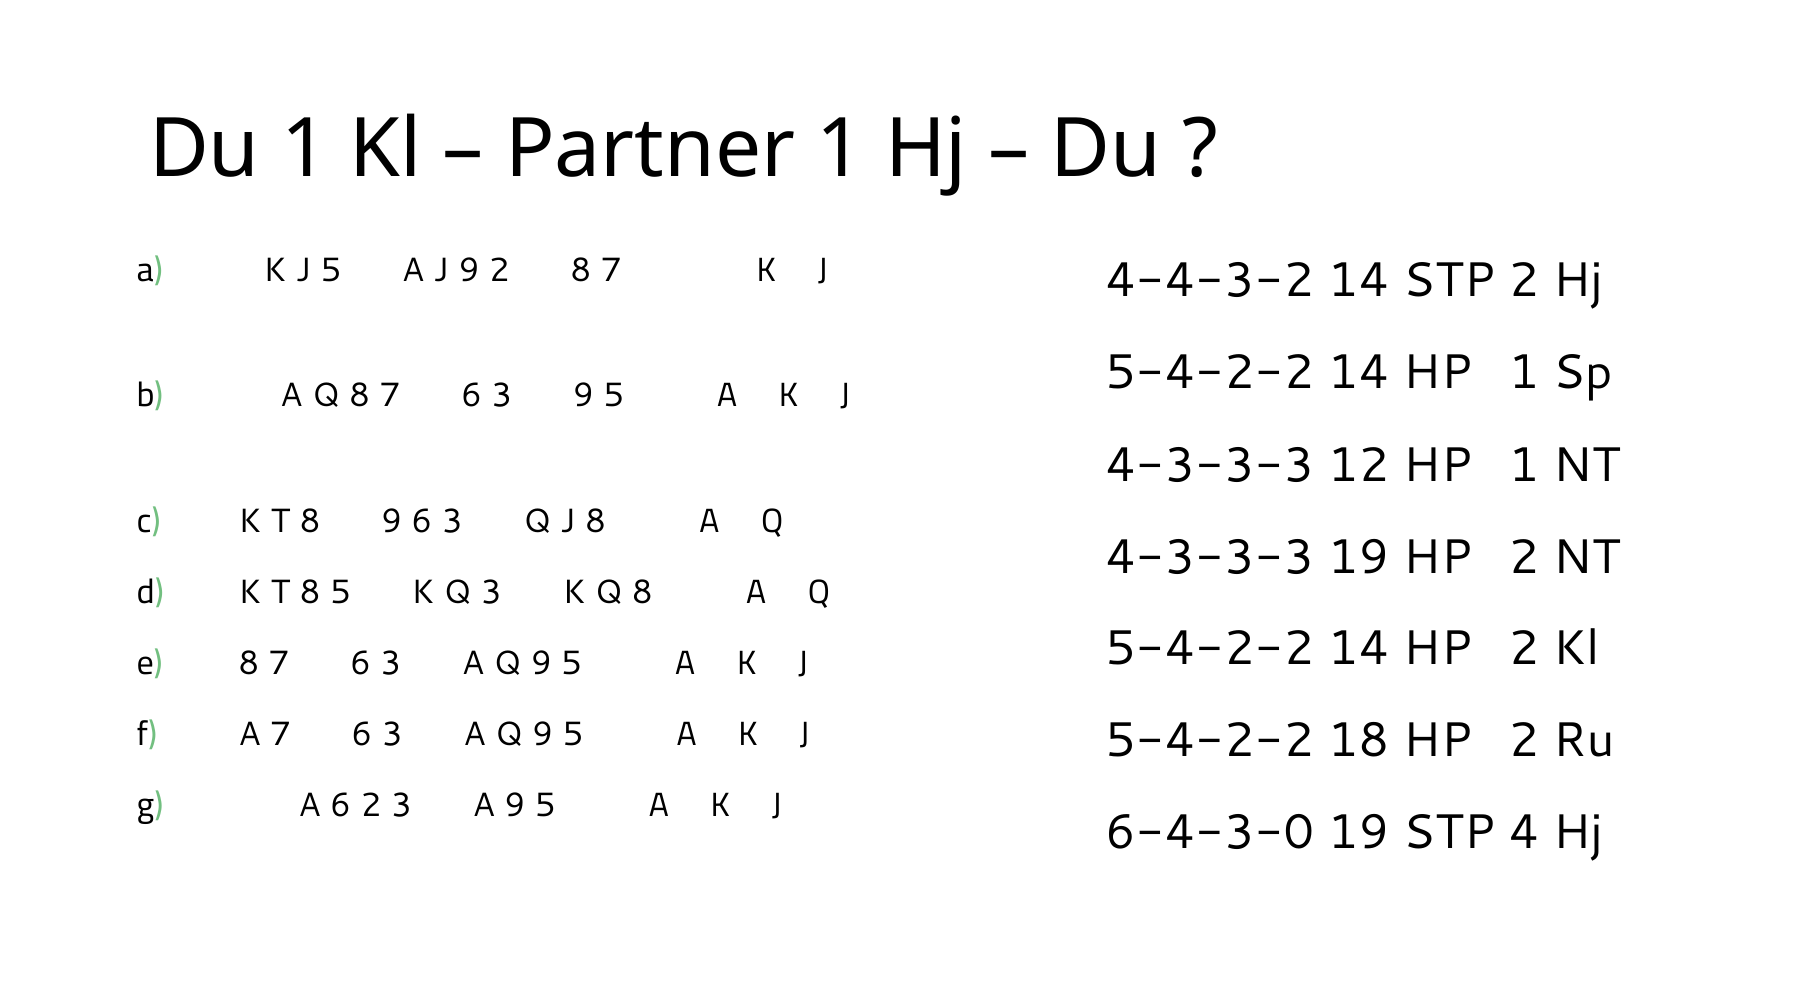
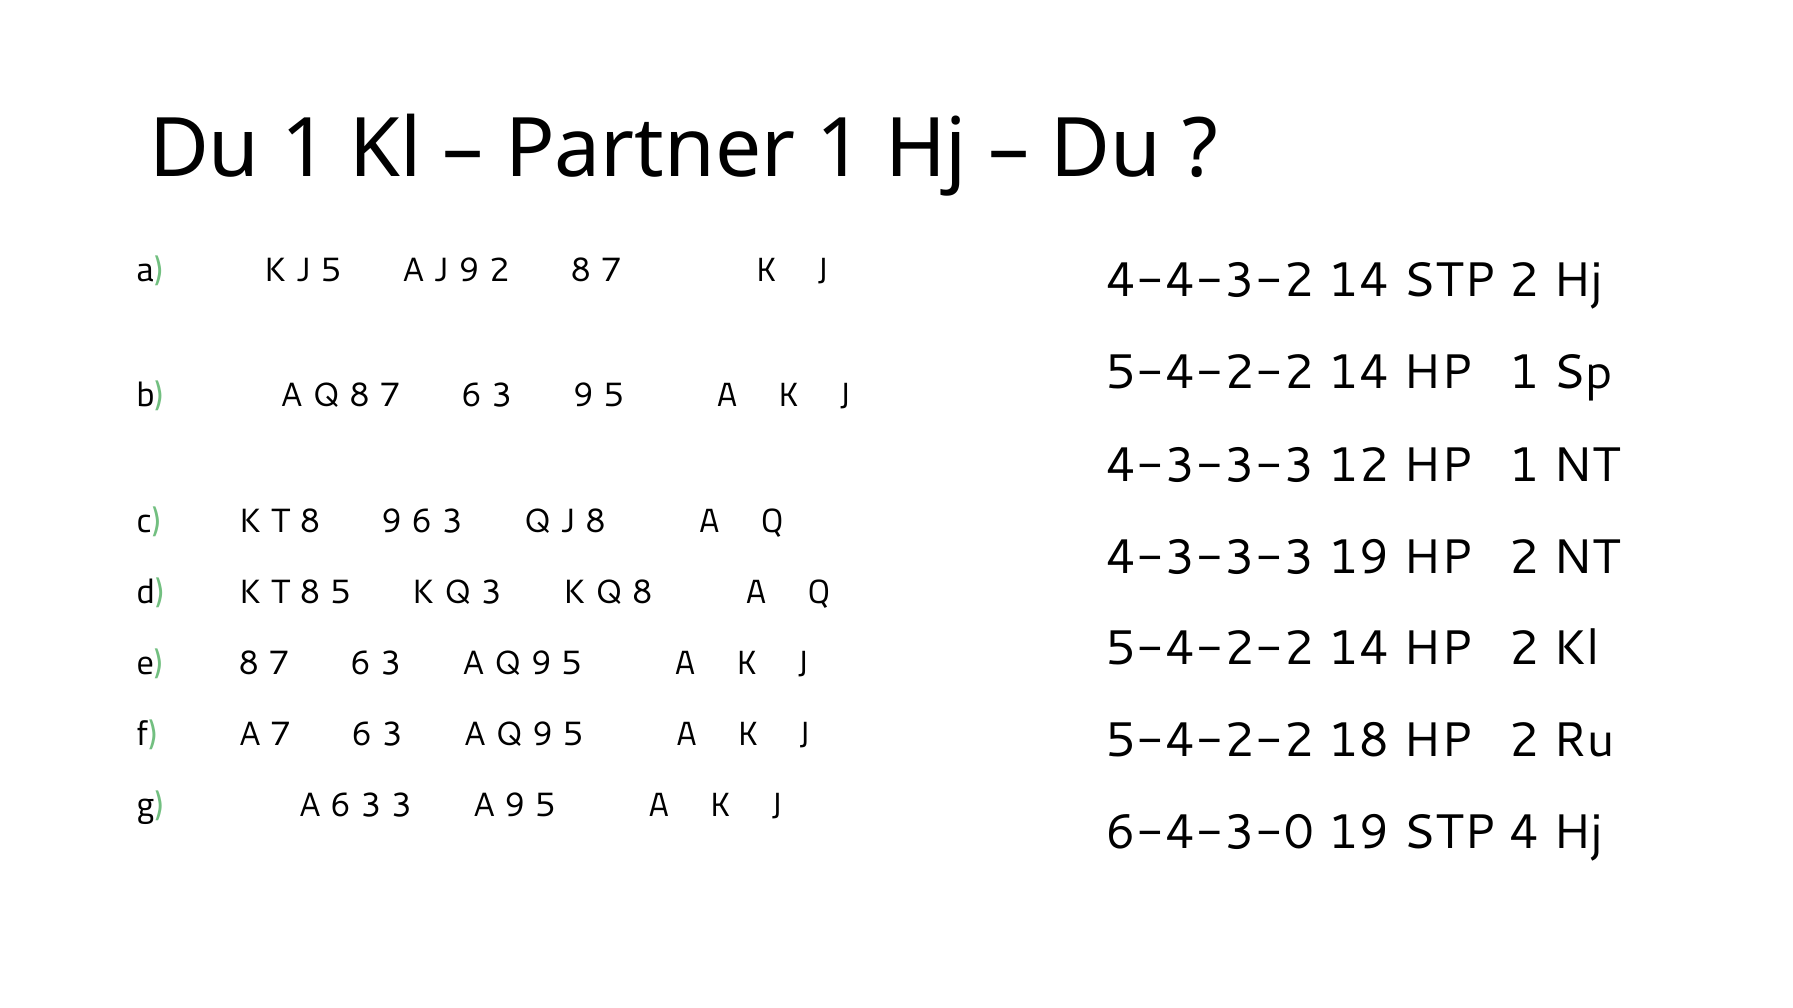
A 6 2: 2 -> 3
